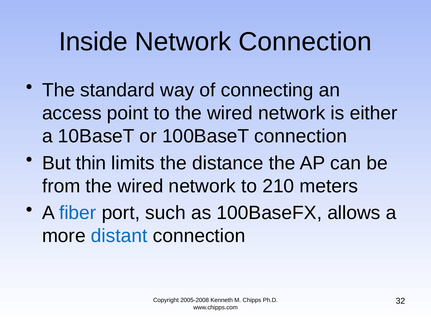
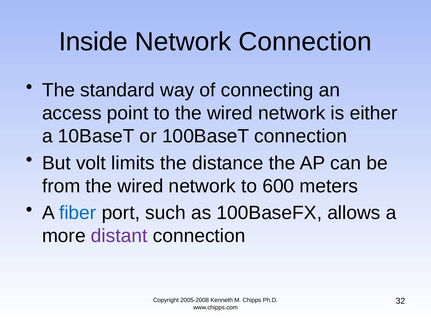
thin: thin -> volt
210: 210 -> 600
distant colour: blue -> purple
